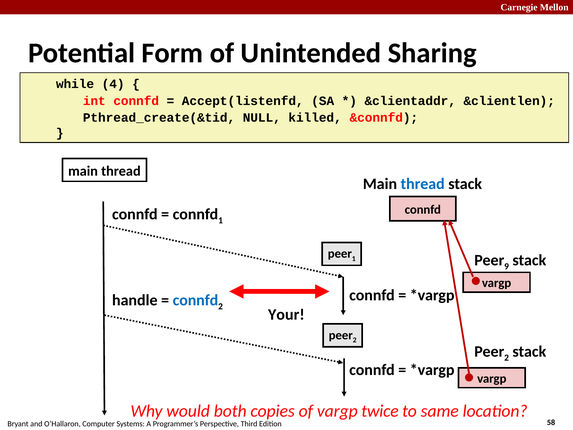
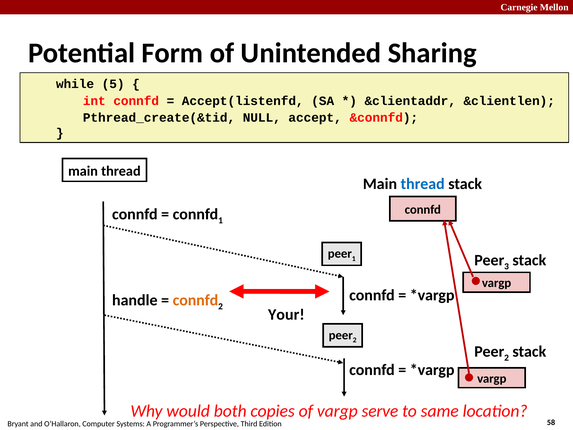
4: 4 -> 5
killed: killed -> accept
9: 9 -> 3
connfd at (195, 300) colour: blue -> orange
twice: twice -> serve
